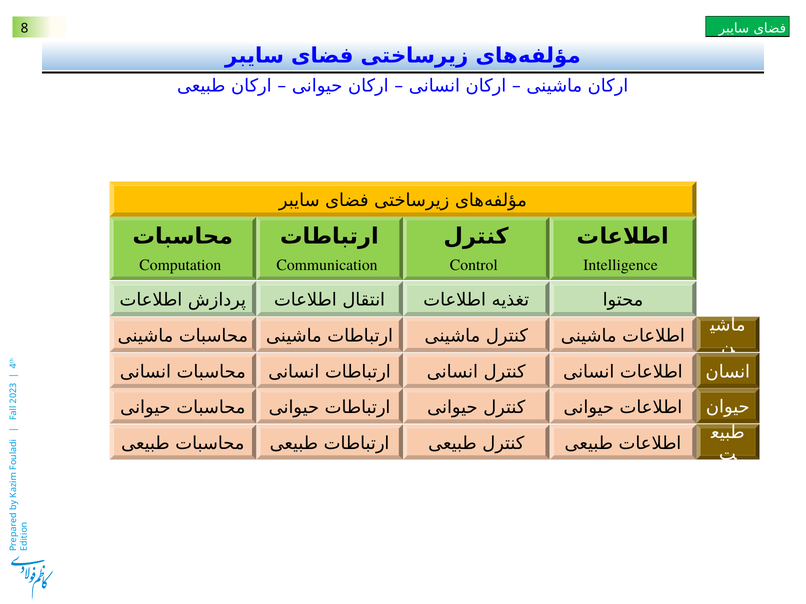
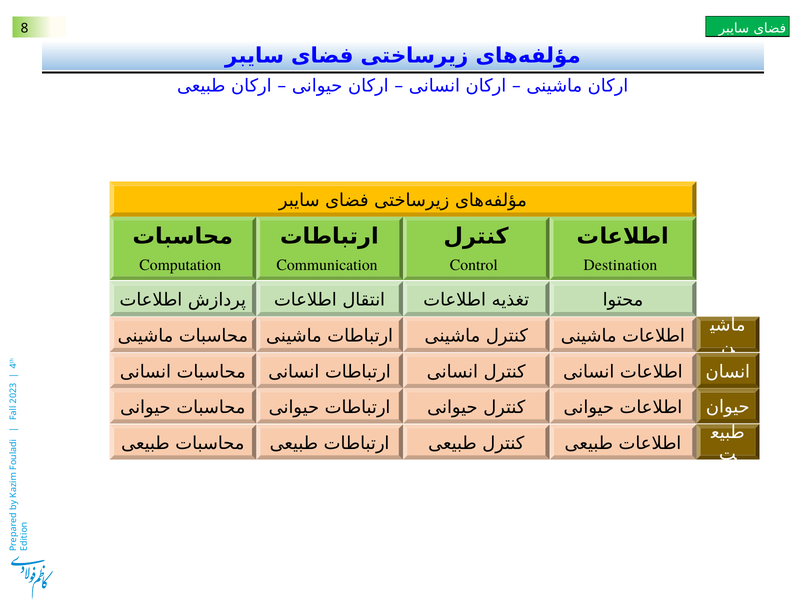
Intelligence: Intelligence -> Destination
